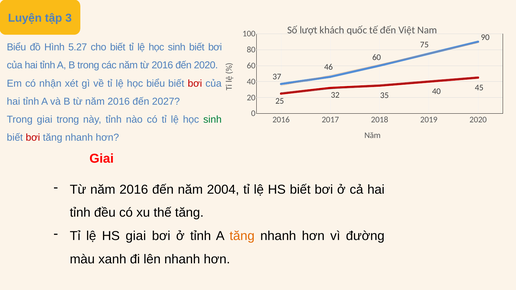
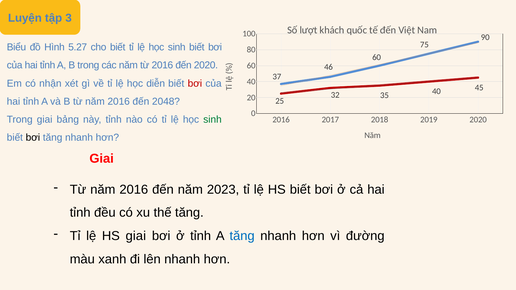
học biểu: biểu -> diễn
2027: 2027 -> 2048
giai trong: trong -> bảng
bơi at (33, 138) colour: red -> black
2004: 2004 -> 2023
tăng at (242, 236) colour: orange -> blue
